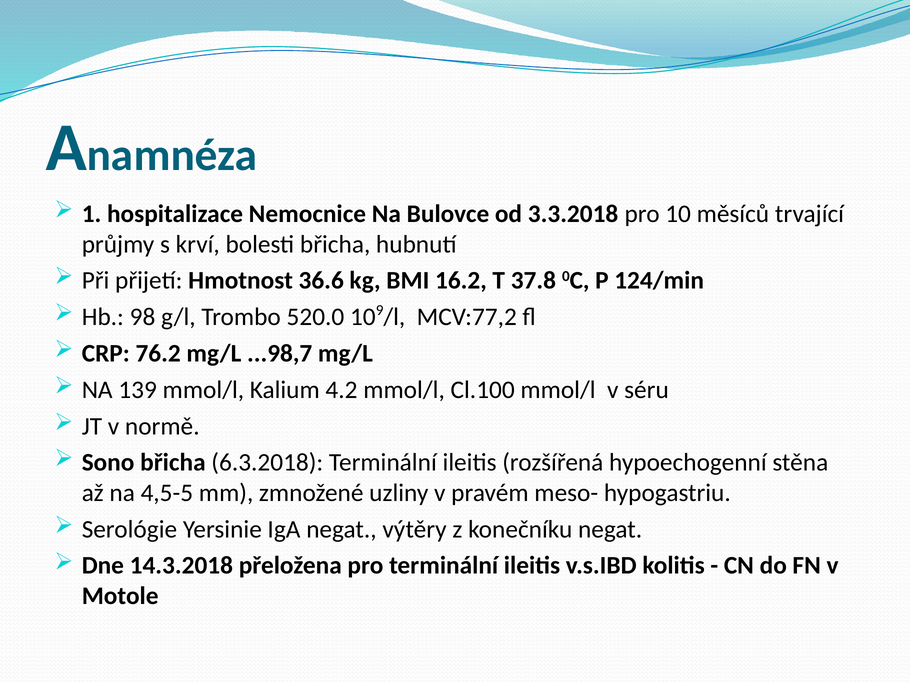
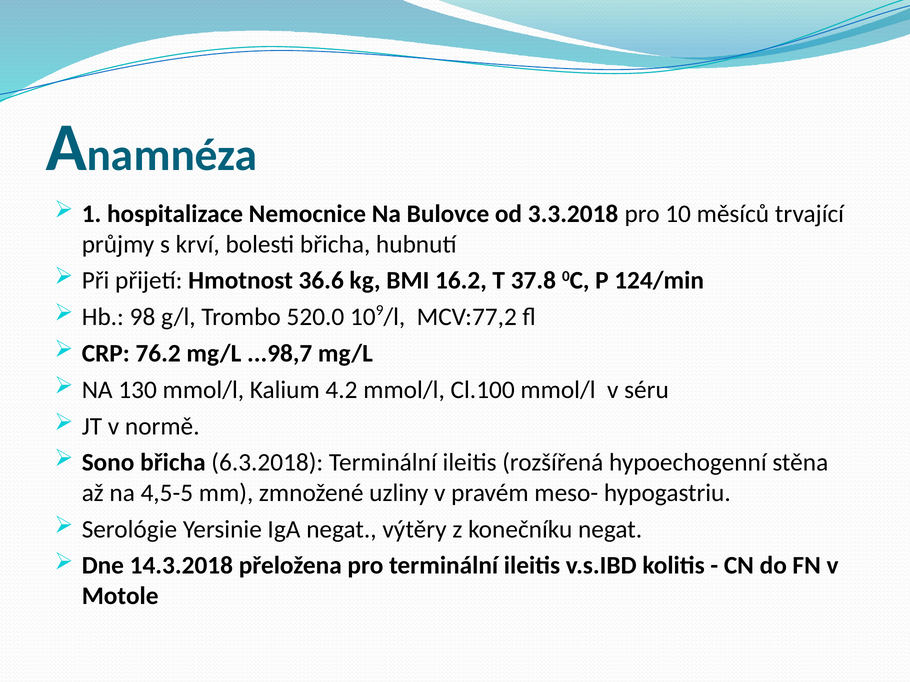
139: 139 -> 130
